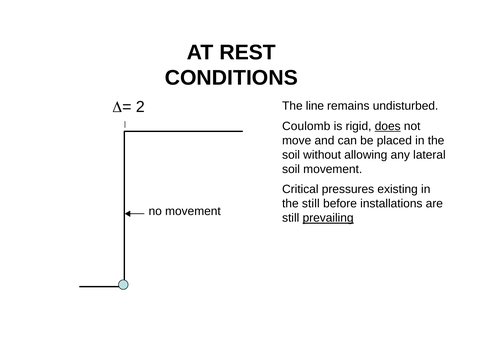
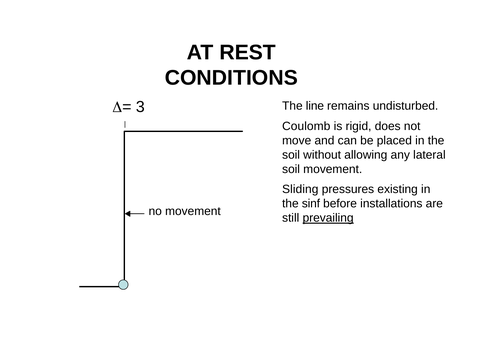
2: 2 -> 3
does underline: present -> none
Critical: Critical -> Sliding
the still: still -> sinf
